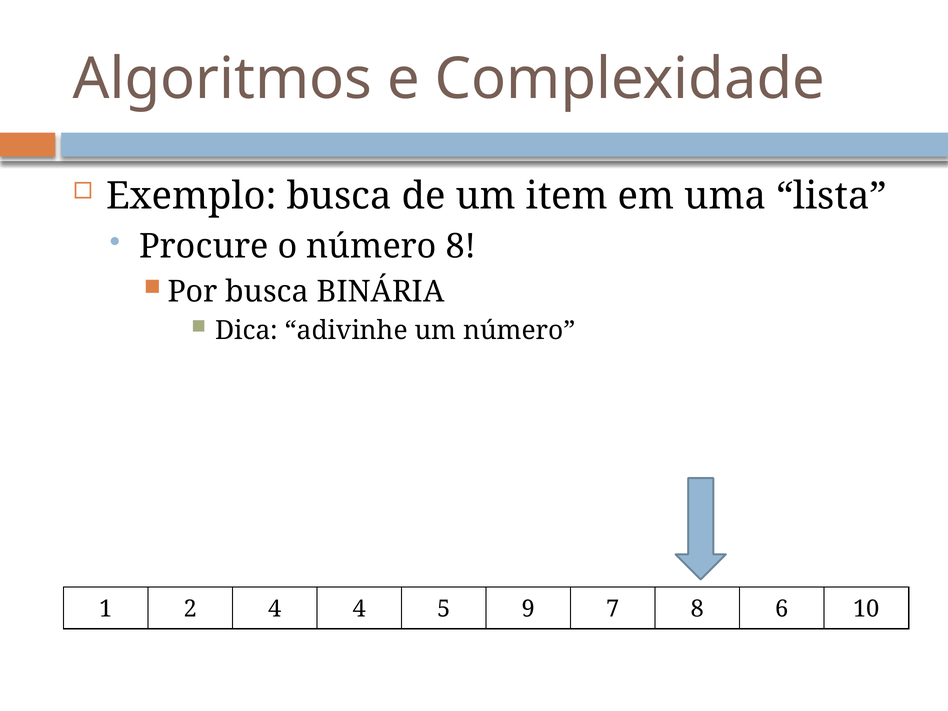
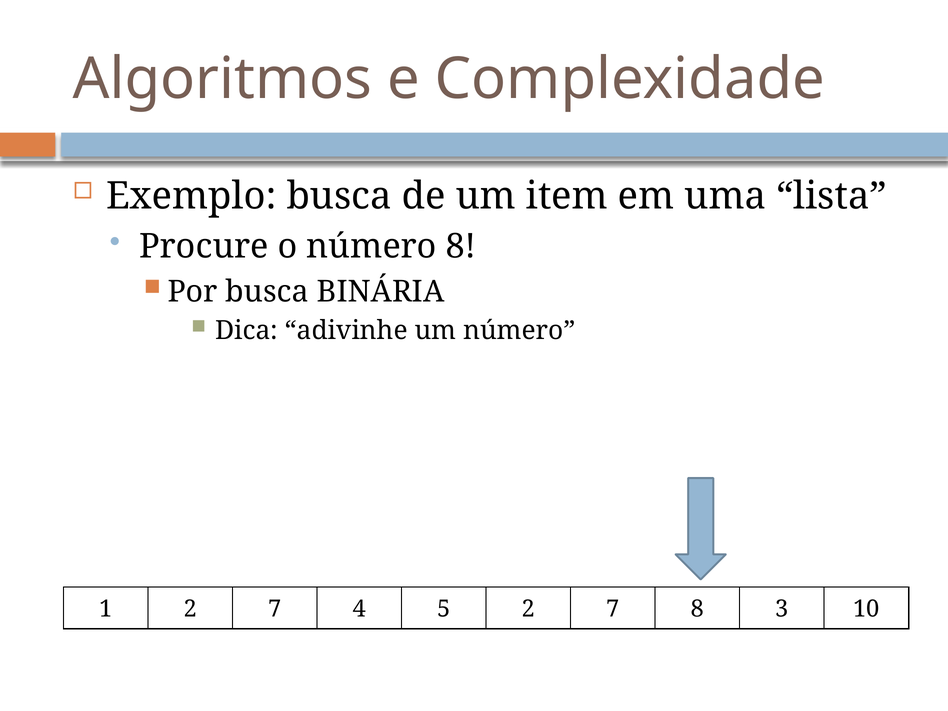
1 2 4: 4 -> 7
5 9: 9 -> 2
6: 6 -> 3
